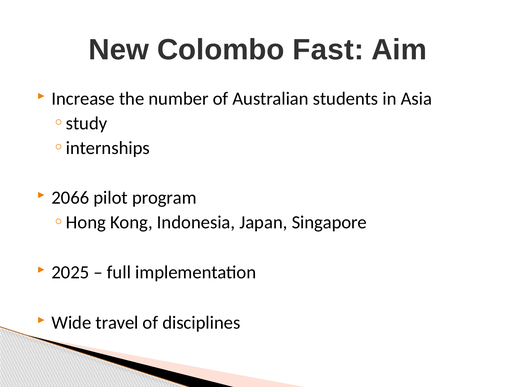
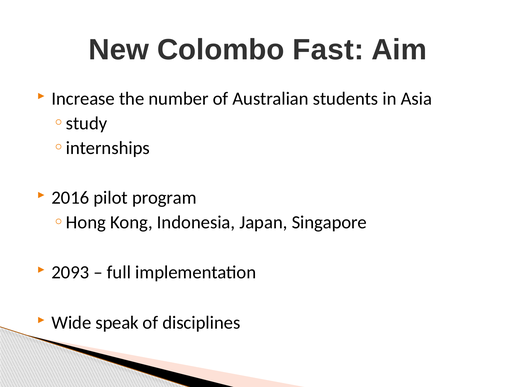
2066: 2066 -> 2016
2025: 2025 -> 2093
travel: travel -> speak
